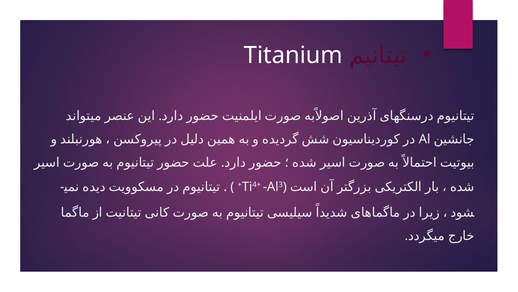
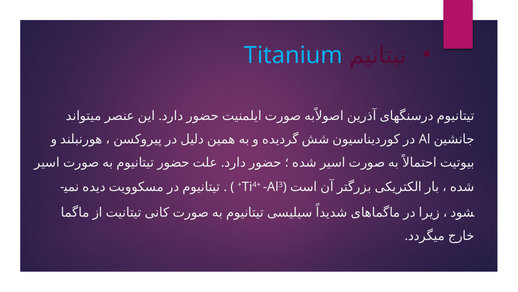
Titanium colour: white -> light blue
